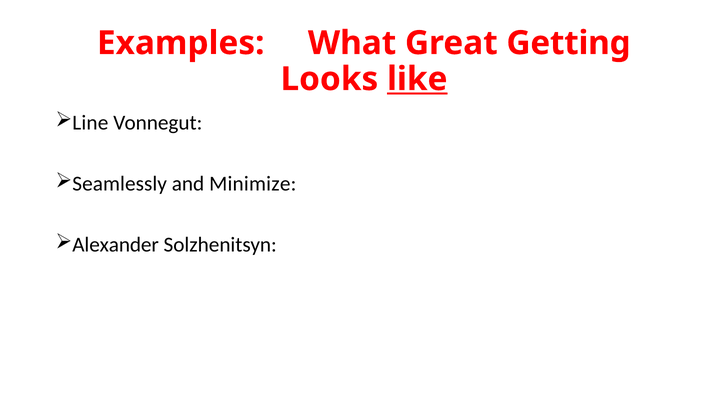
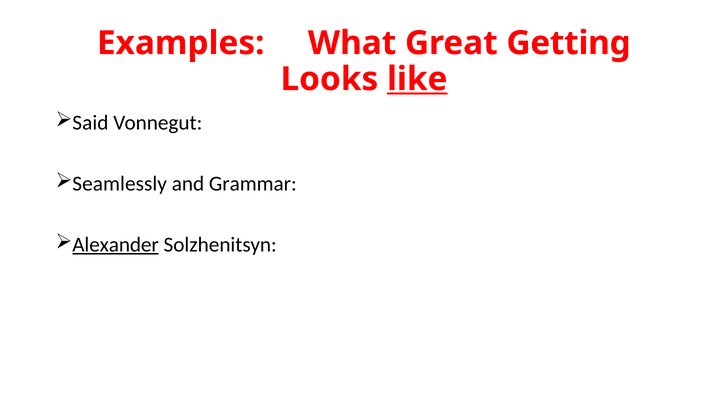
Line: Line -> Said
Minimize: Minimize -> Grammar
Alexander underline: none -> present
